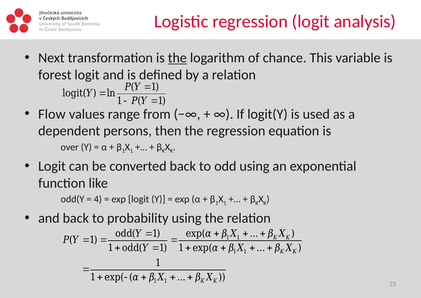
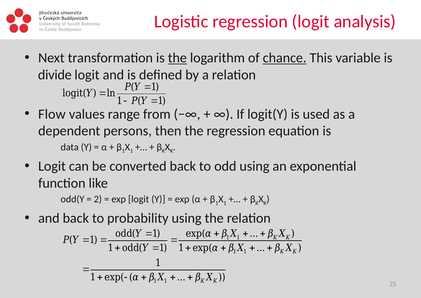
chance underline: none -> present
forest: forest -> divide
over: over -> data
4: 4 -> 2
